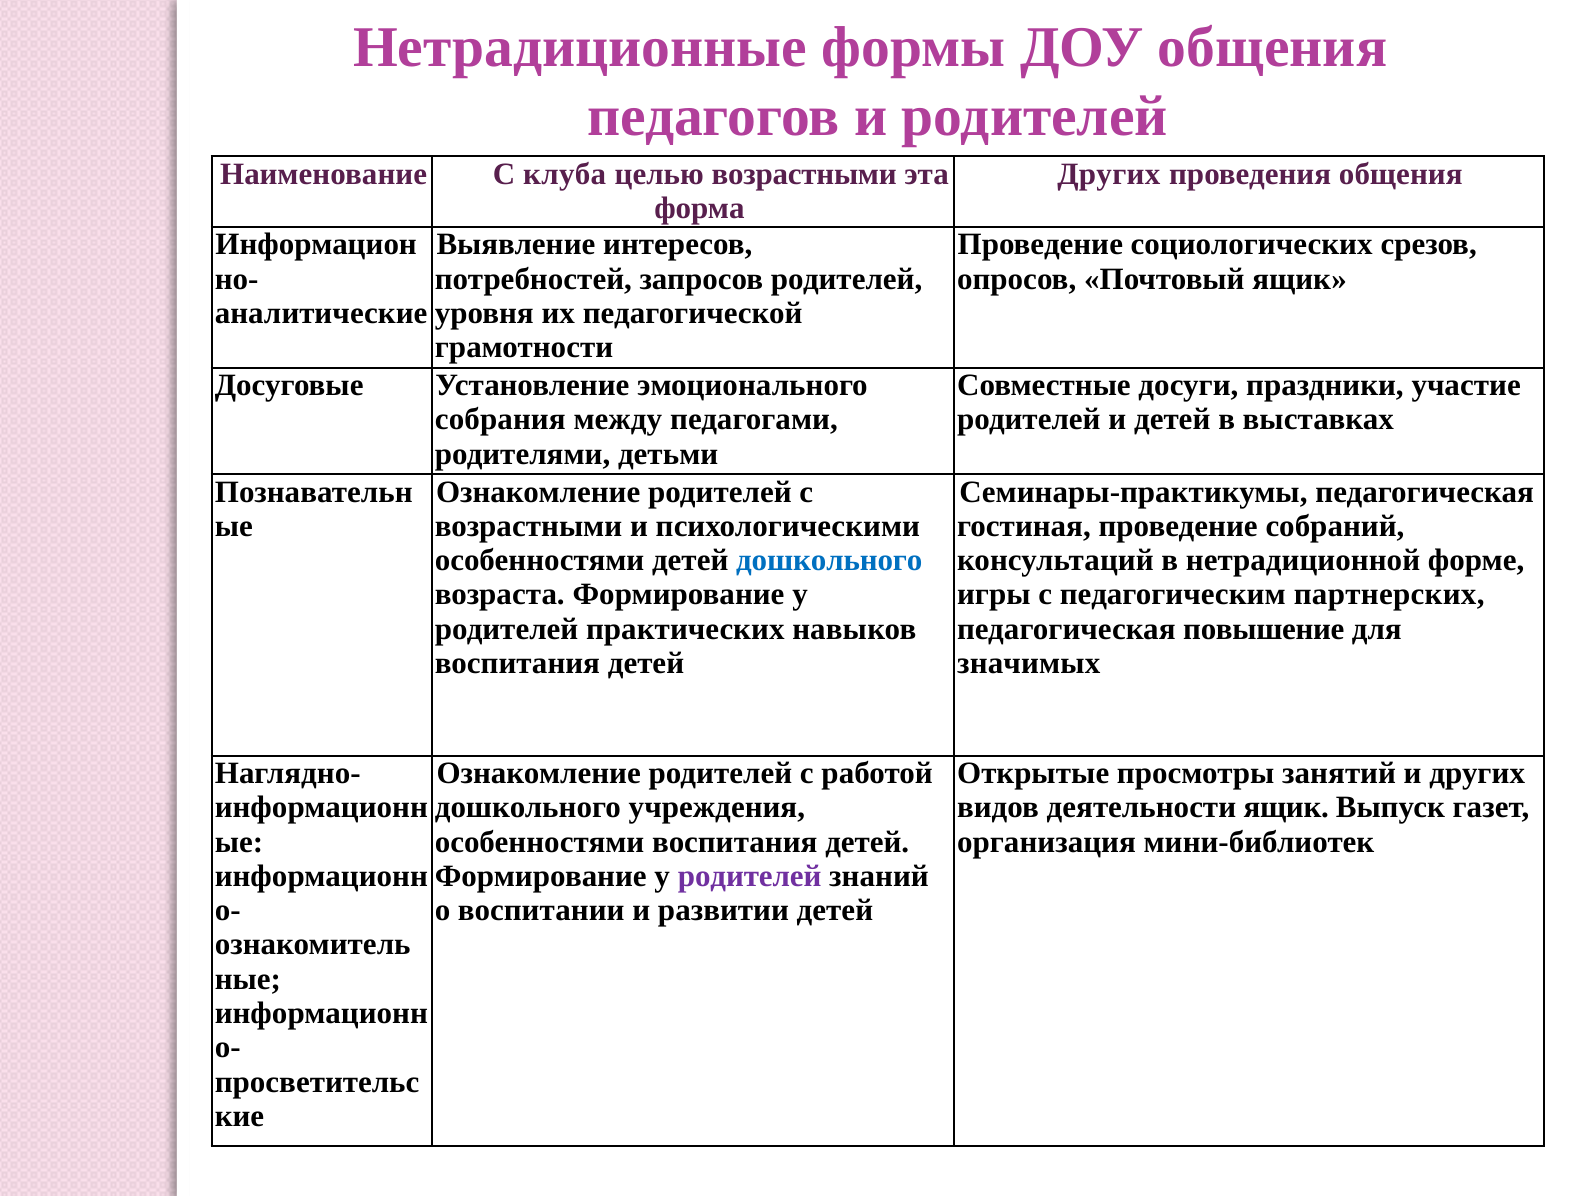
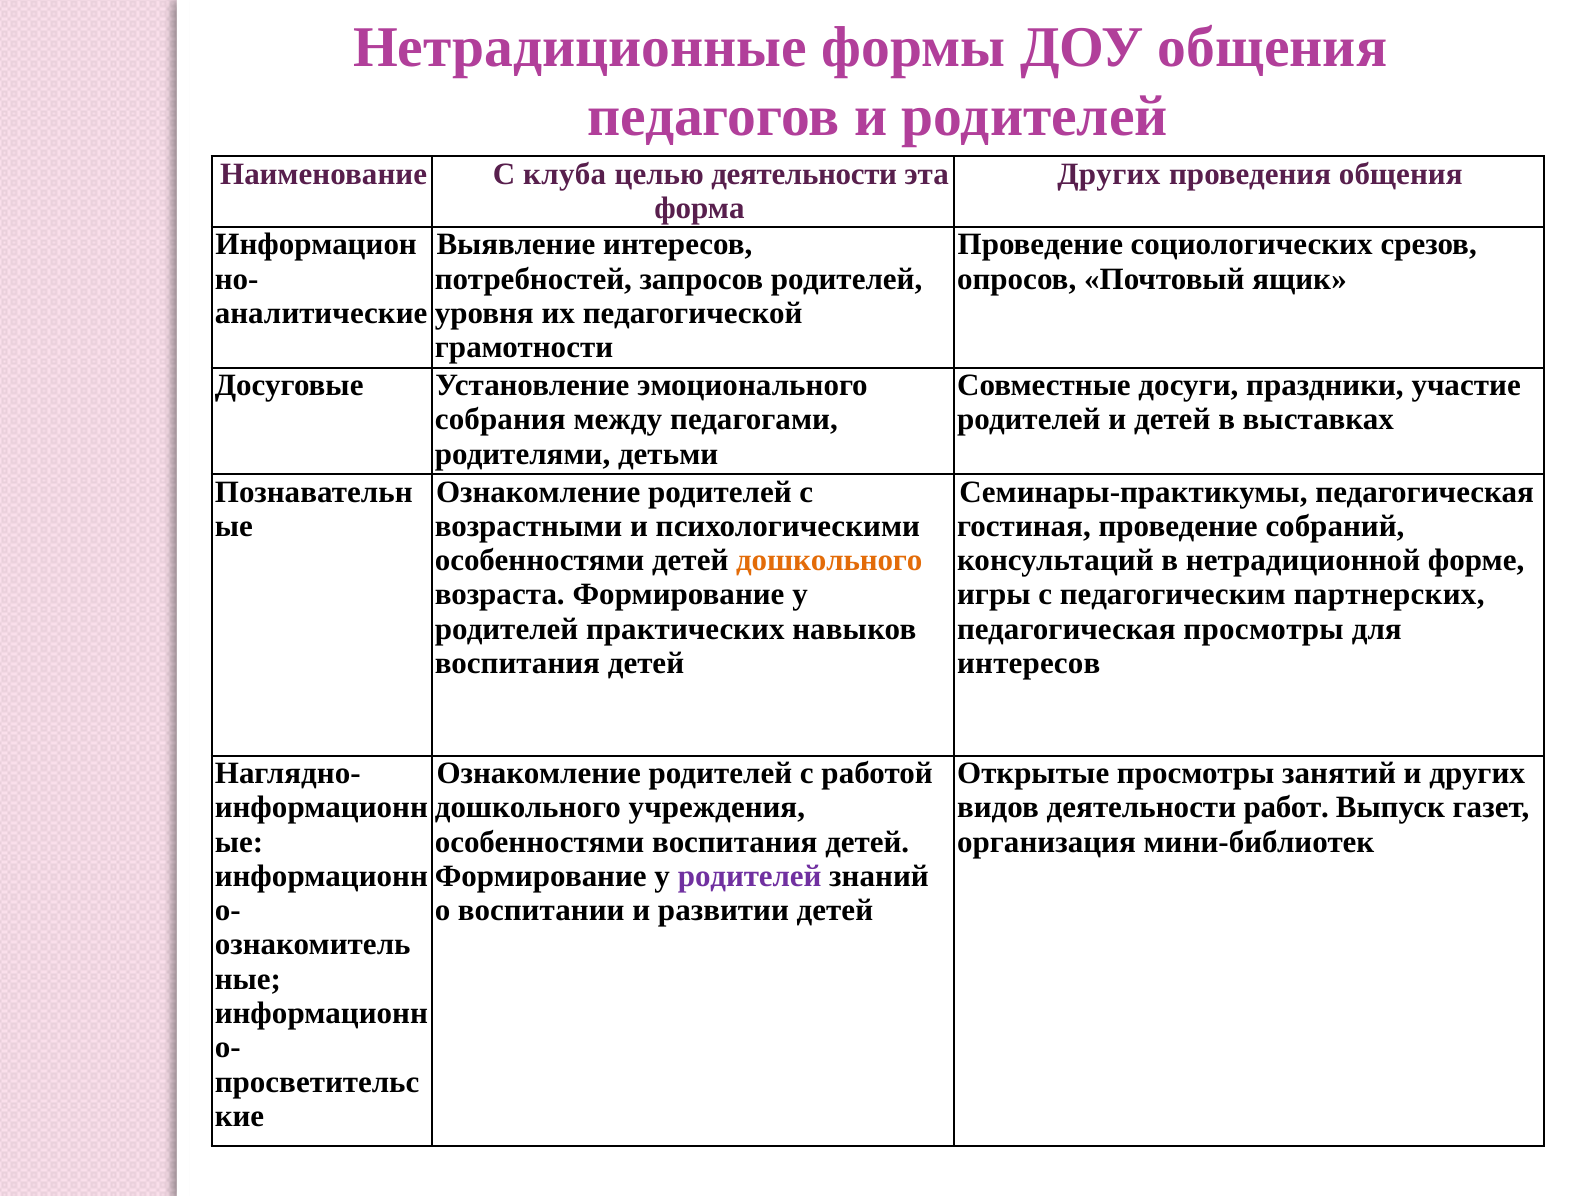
целью возрастными: возрастными -> деятельности
дошкольного at (829, 560) colour: blue -> orange
педагогическая повышение: повышение -> просмотры
значимых at (1029, 663): значимых -> интересов
деятельности ящик: ящик -> работ
